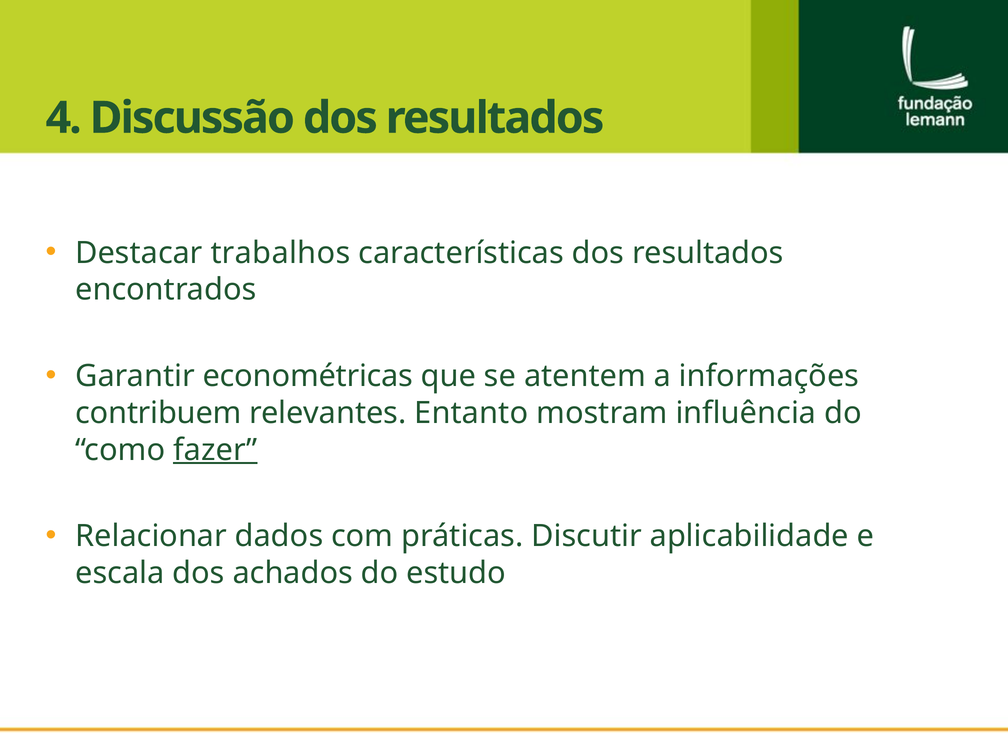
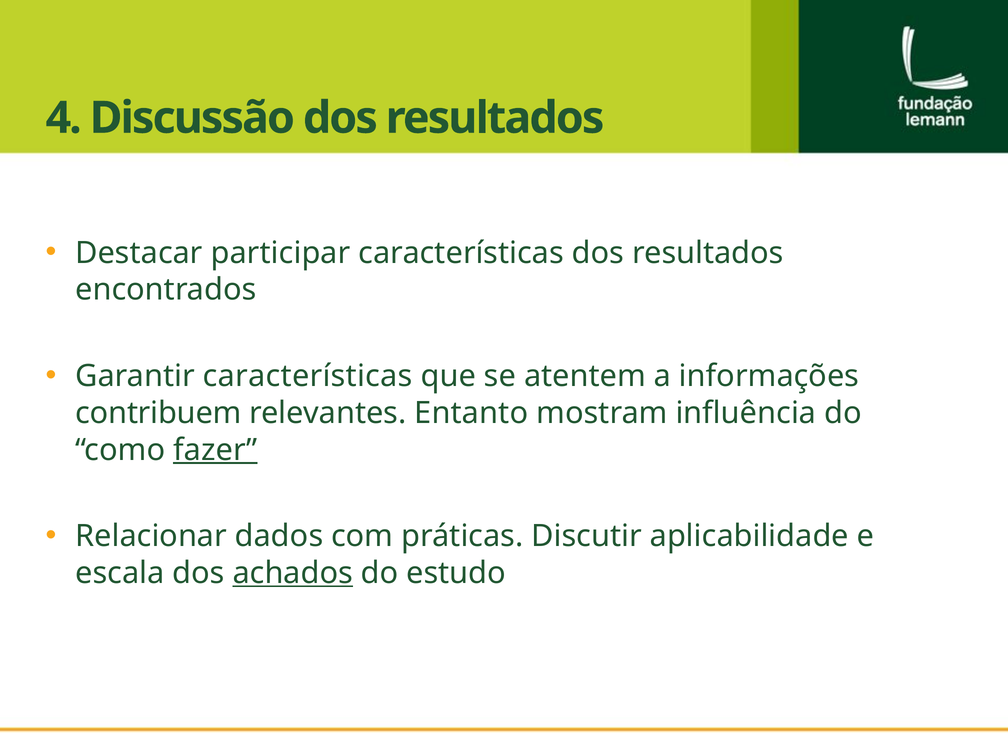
trabalhos: trabalhos -> participar
Garantir econométricas: econométricas -> características
achados underline: none -> present
